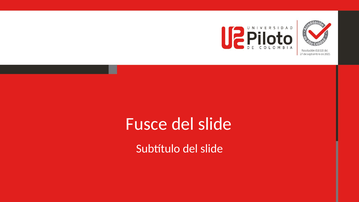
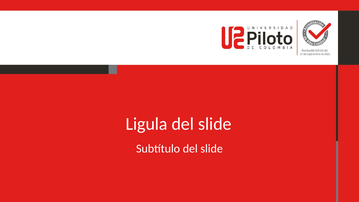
Fusce: Fusce -> Ligula
